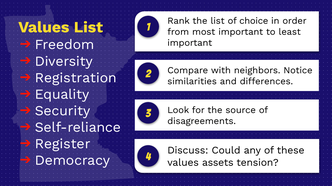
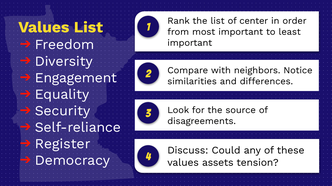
choice: choice -> center
Registration: Registration -> Engagement
